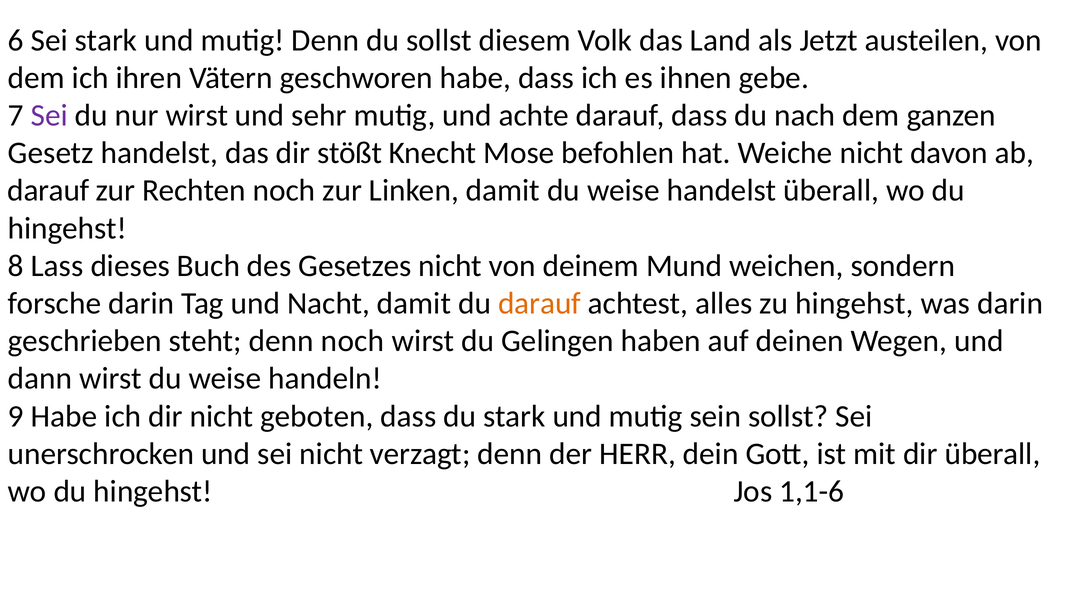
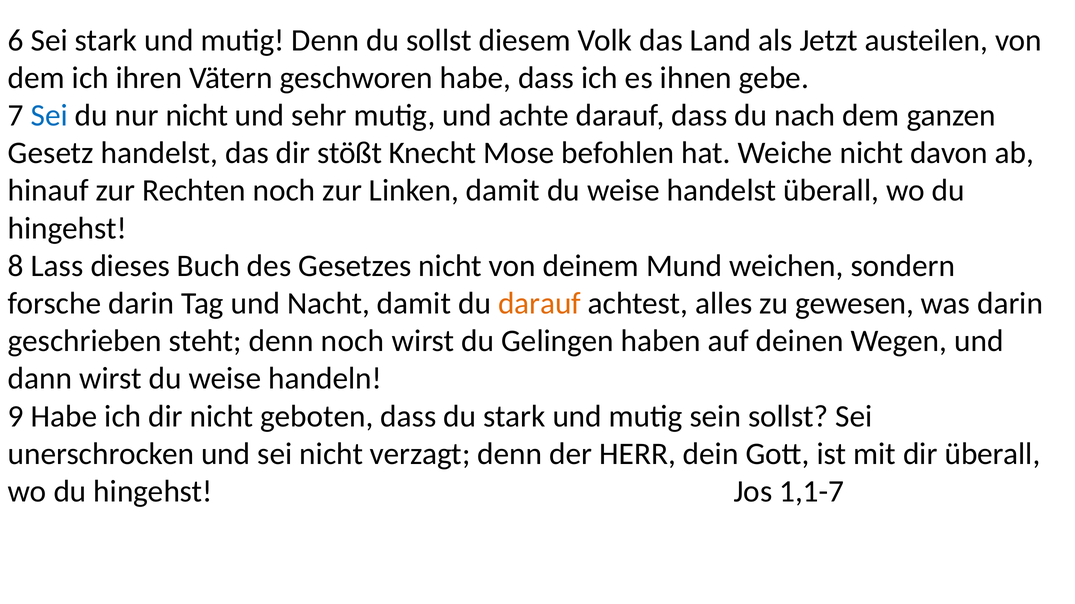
Sei at (49, 116) colour: purple -> blue
nur wirst: wirst -> nicht
darauf at (48, 191): darauf -> hinauf
zu hingehst: hingehst -> gewesen
1,1-6: 1,1-6 -> 1,1-7
